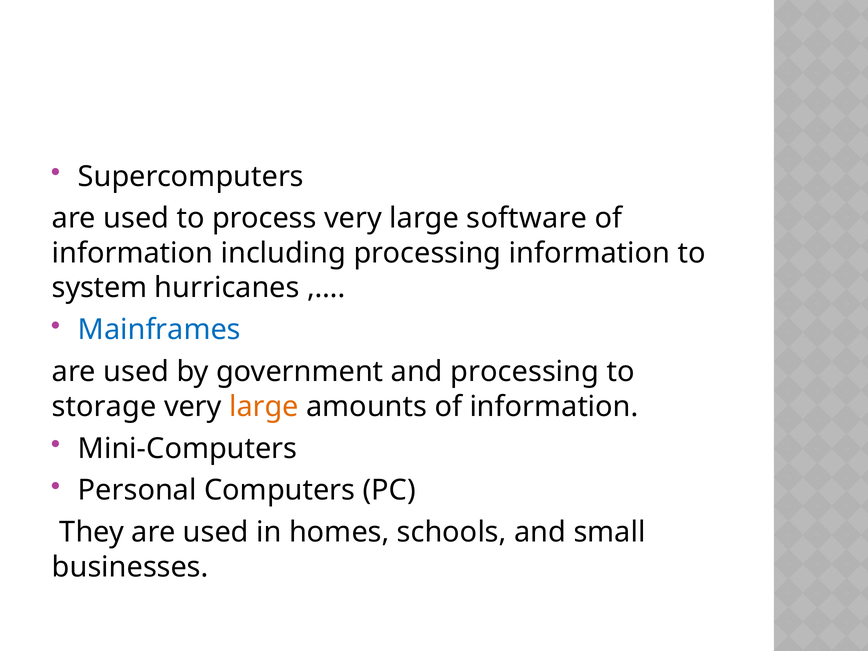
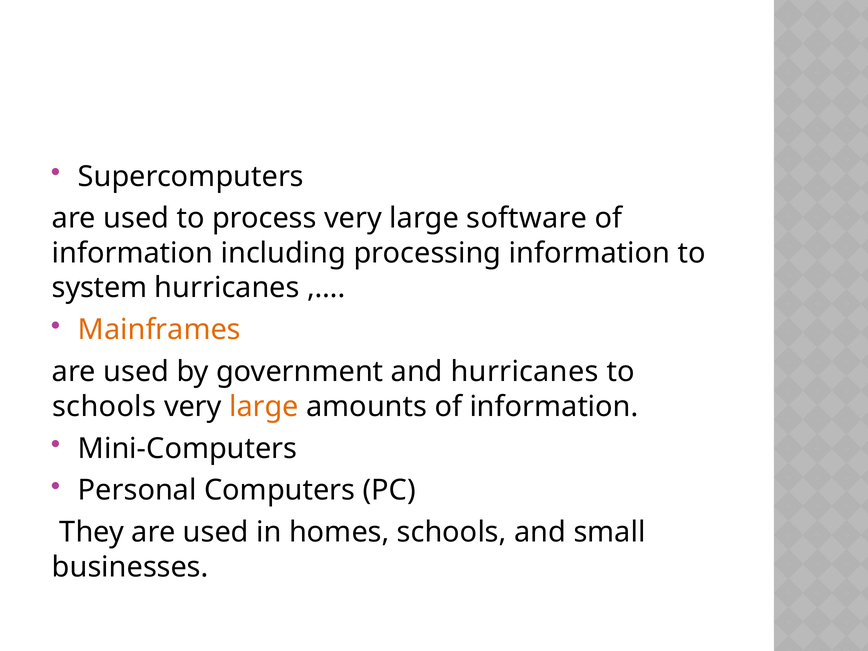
Mainframes colour: blue -> orange
and processing: processing -> hurricanes
storage at (104, 407): storage -> schools
